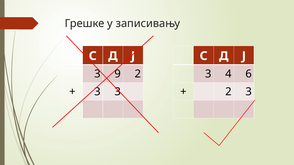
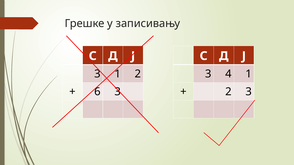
3 9: 9 -> 1
4 6: 6 -> 1
3 at (97, 92): 3 -> 6
